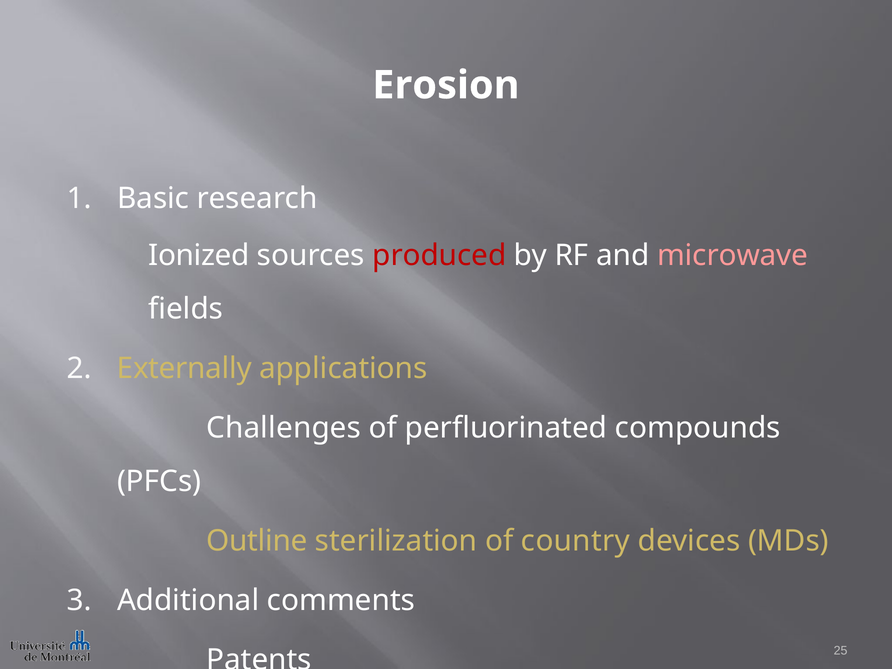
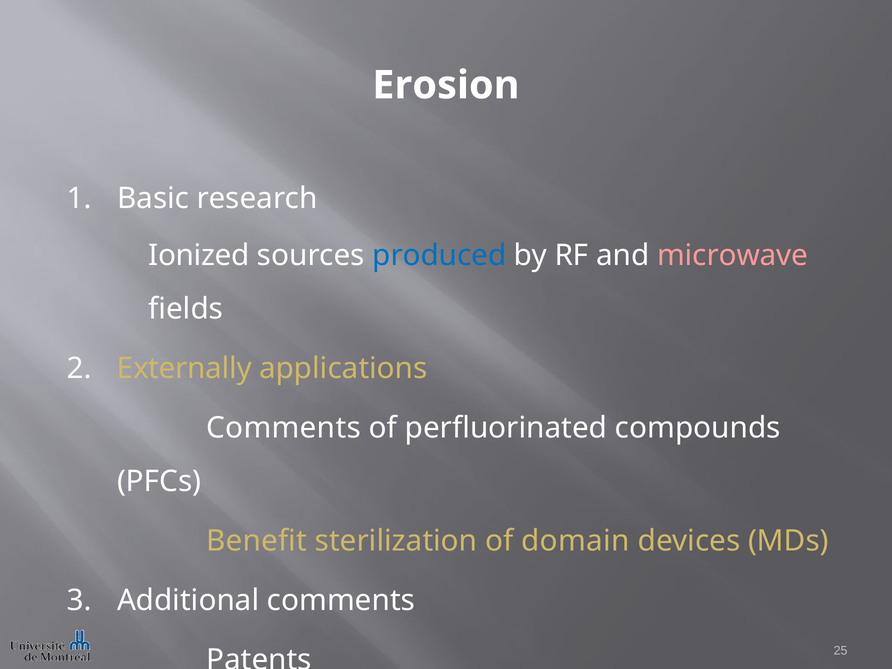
produced colour: red -> blue
Challenges at (284, 428): Challenges -> Comments
Outline: Outline -> Benefit
country: country -> domain
